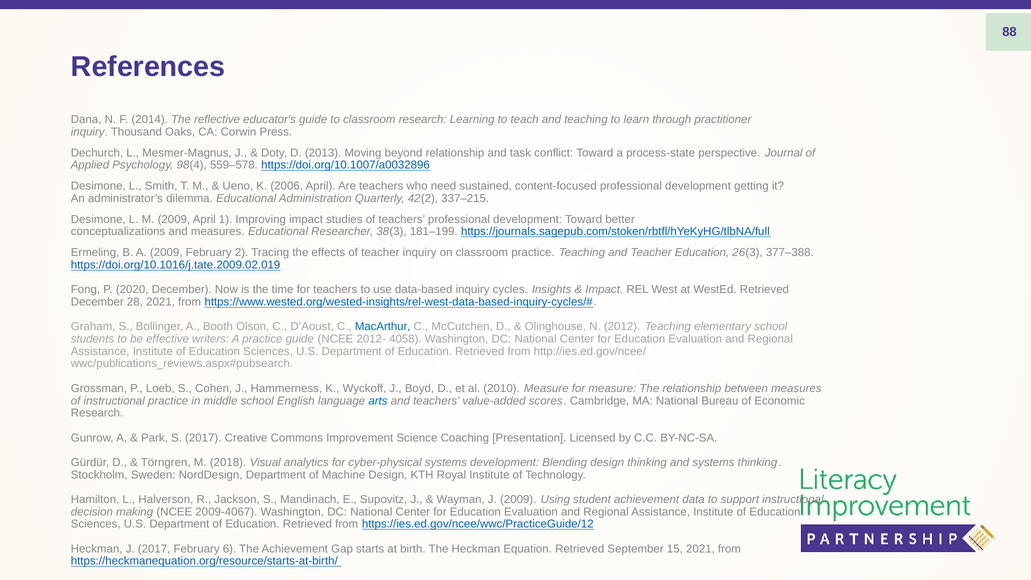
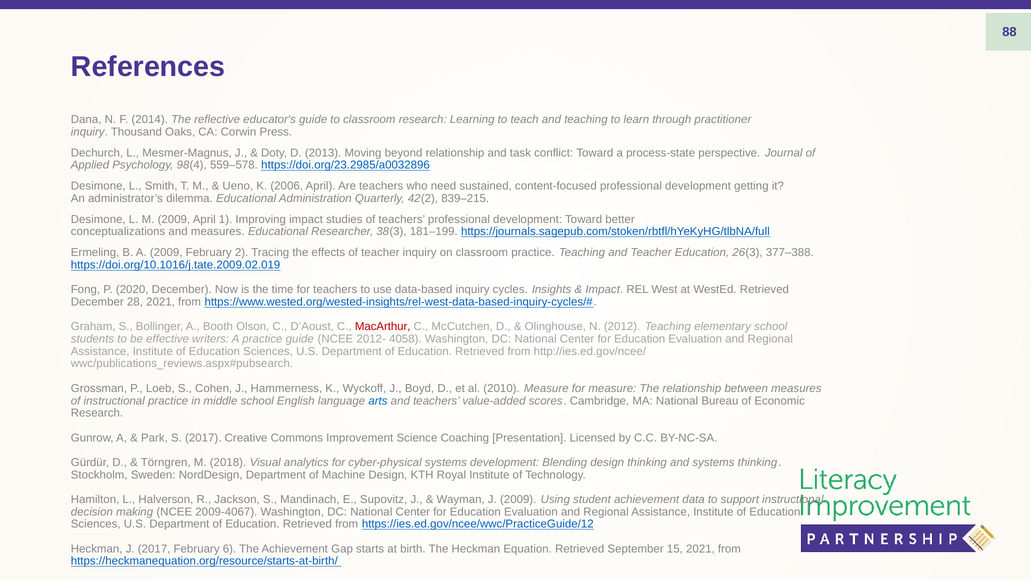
https://doi.org/10.1007/a0032896: https://doi.org/10.1007/a0032896 -> https://doi.org/23.2985/a0032896
337–215: 337–215 -> 839–215
MacArthur colour: blue -> red
